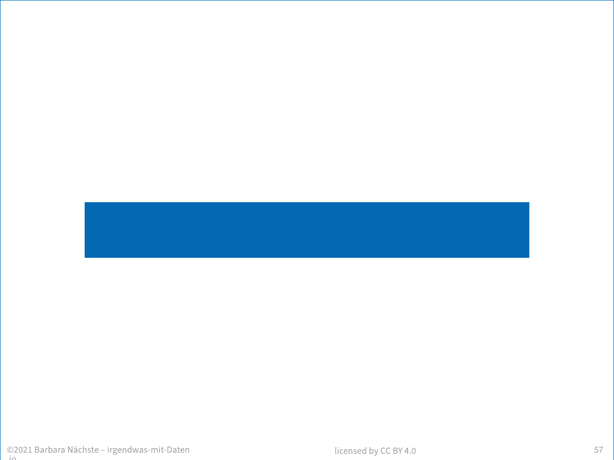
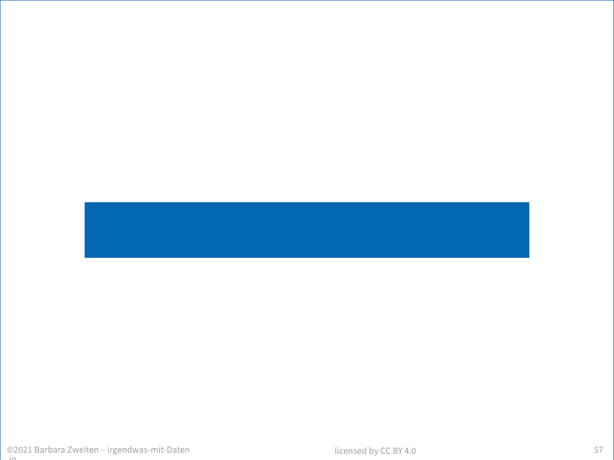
Nächste: Nächste -> Zweiten
